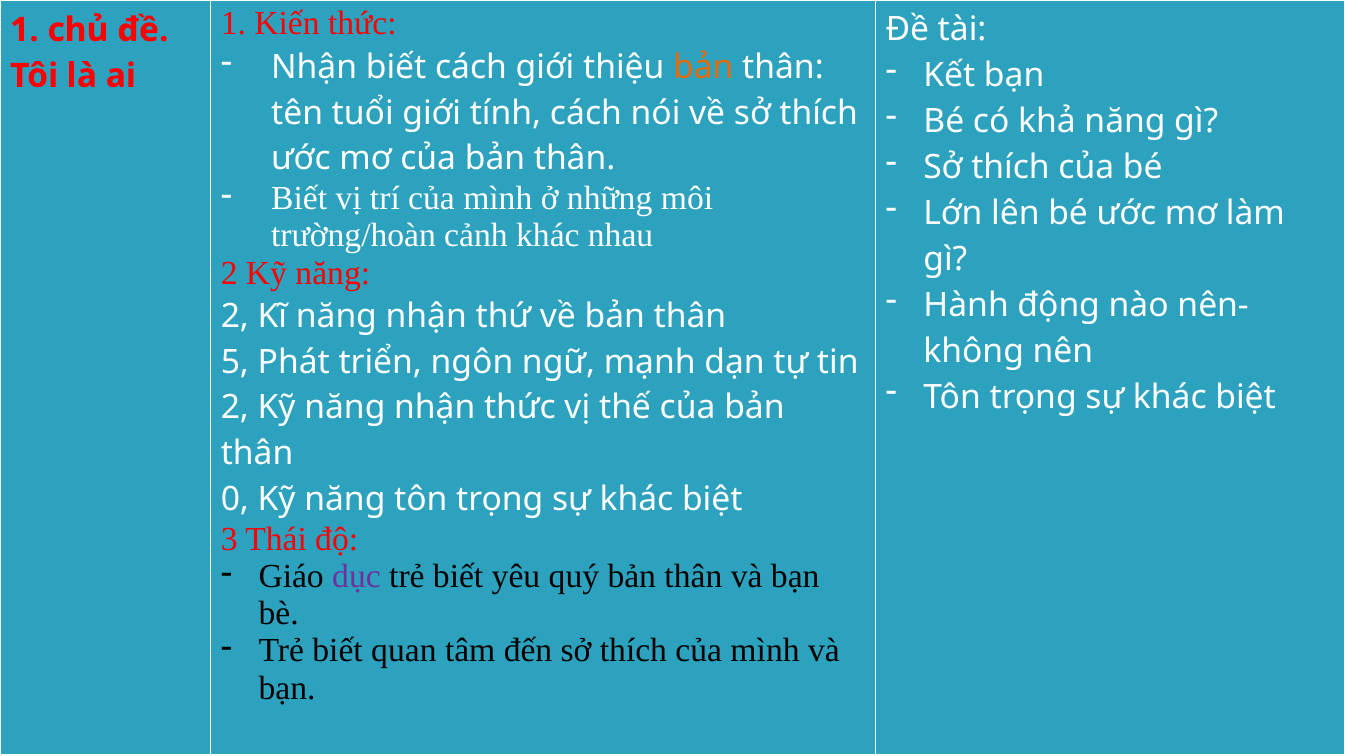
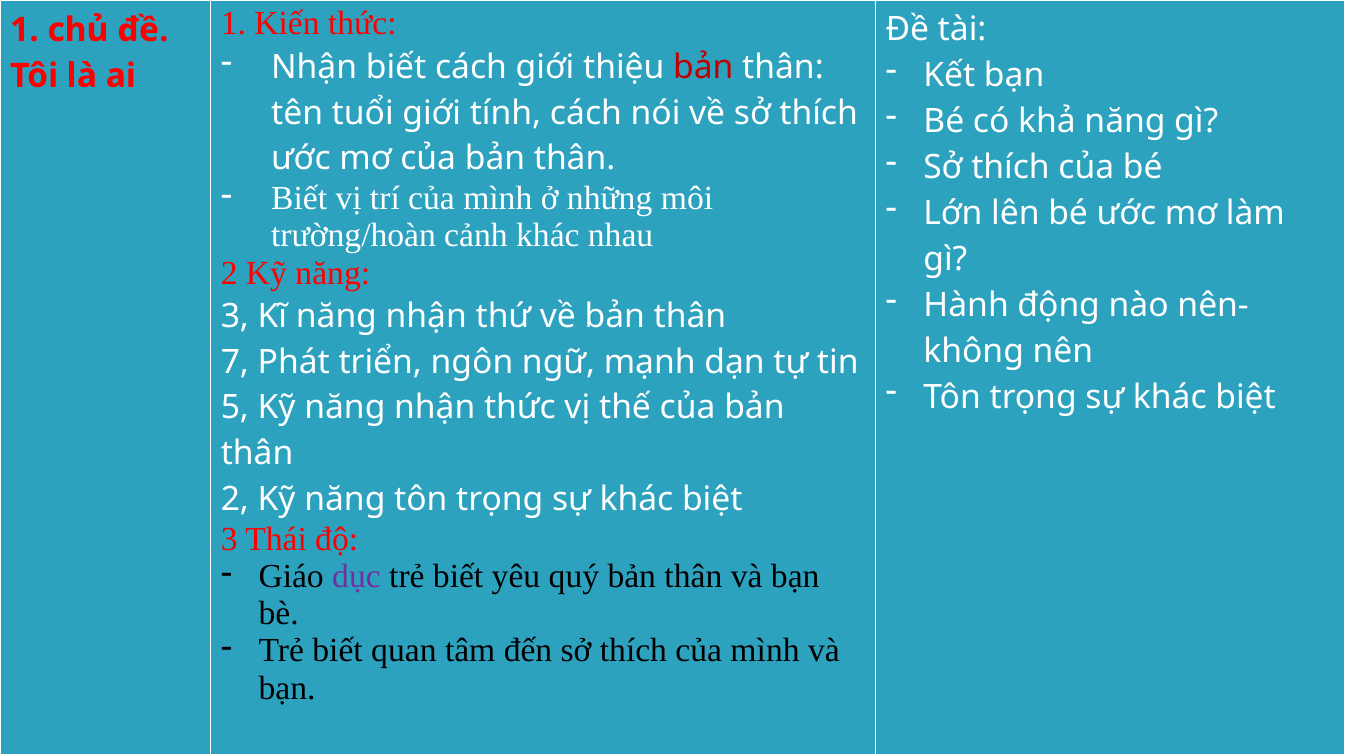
bản at (703, 67) colour: orange -> red
2 at (235, 316): 2 -> 3
5: 5 -> 7
2 at (235, 408): 2 -> 5
0 at (235, 500): 0 -> 2
